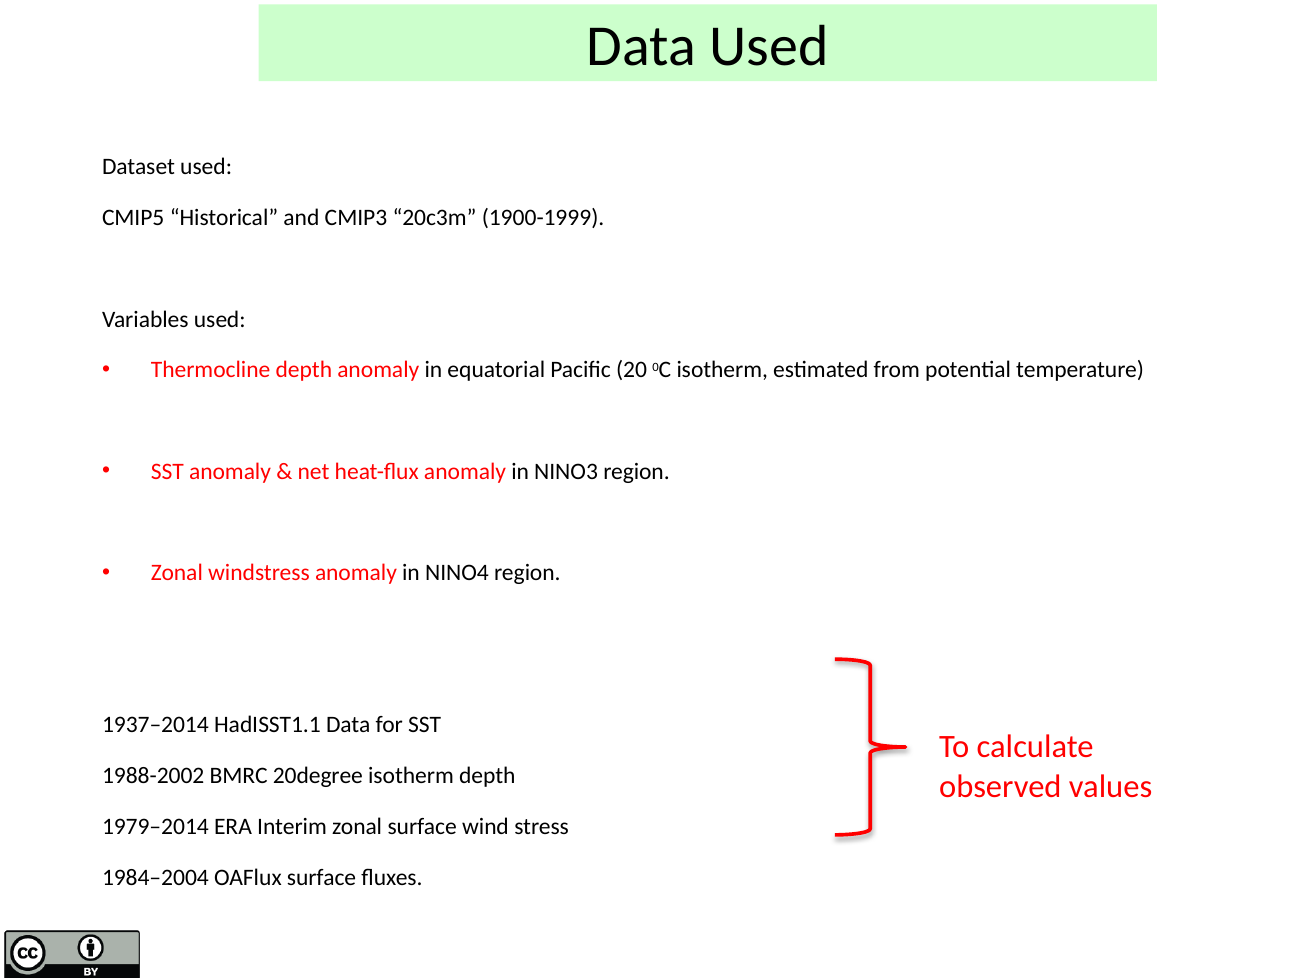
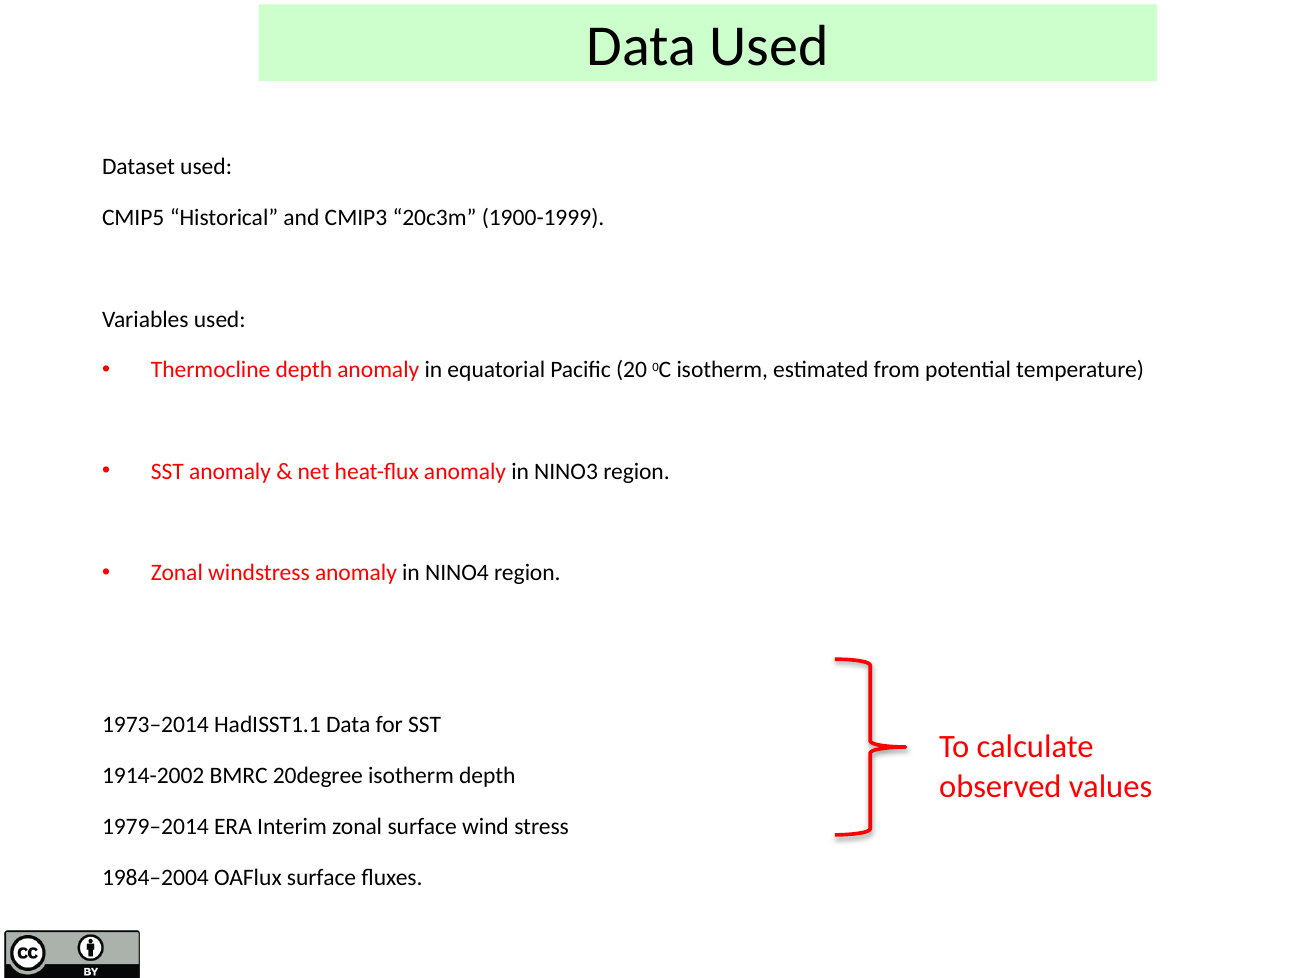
1937–2014: 1937–2014 -> 1973–2014
1988-2002: 1988-2002 -> 1914-2002
